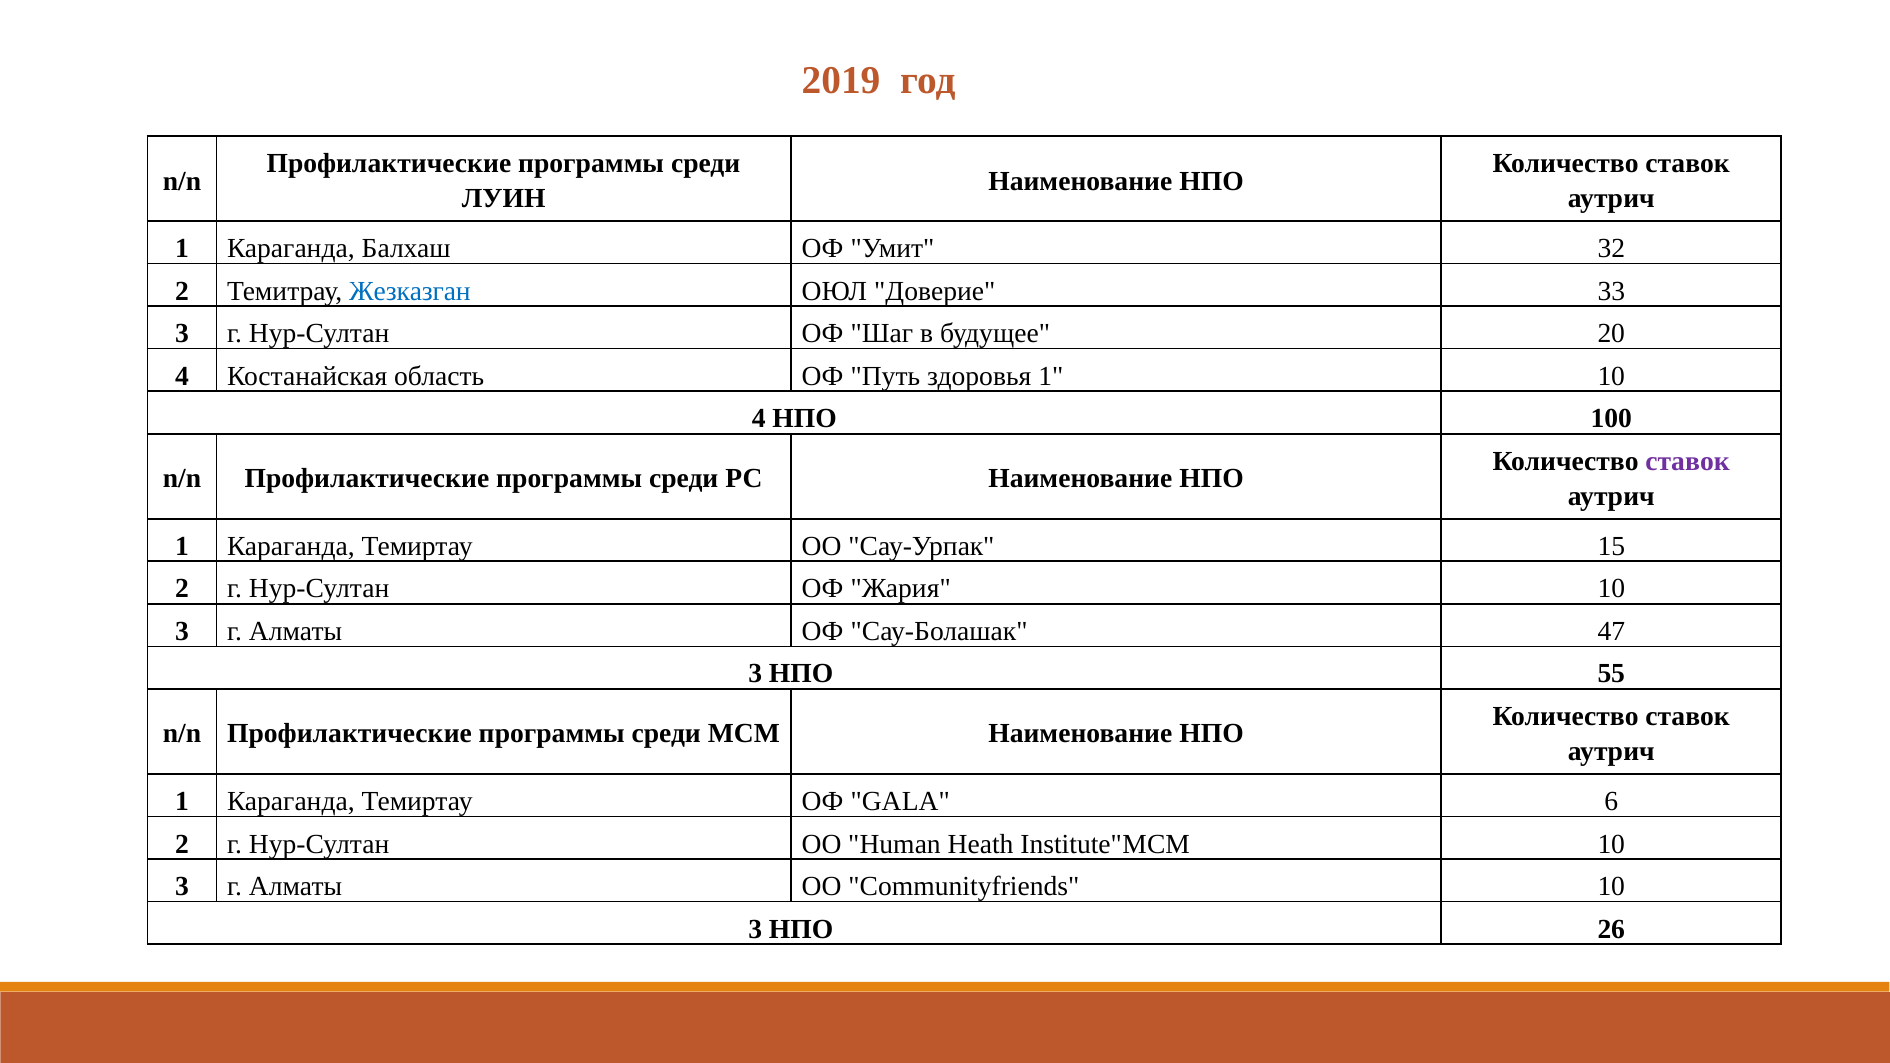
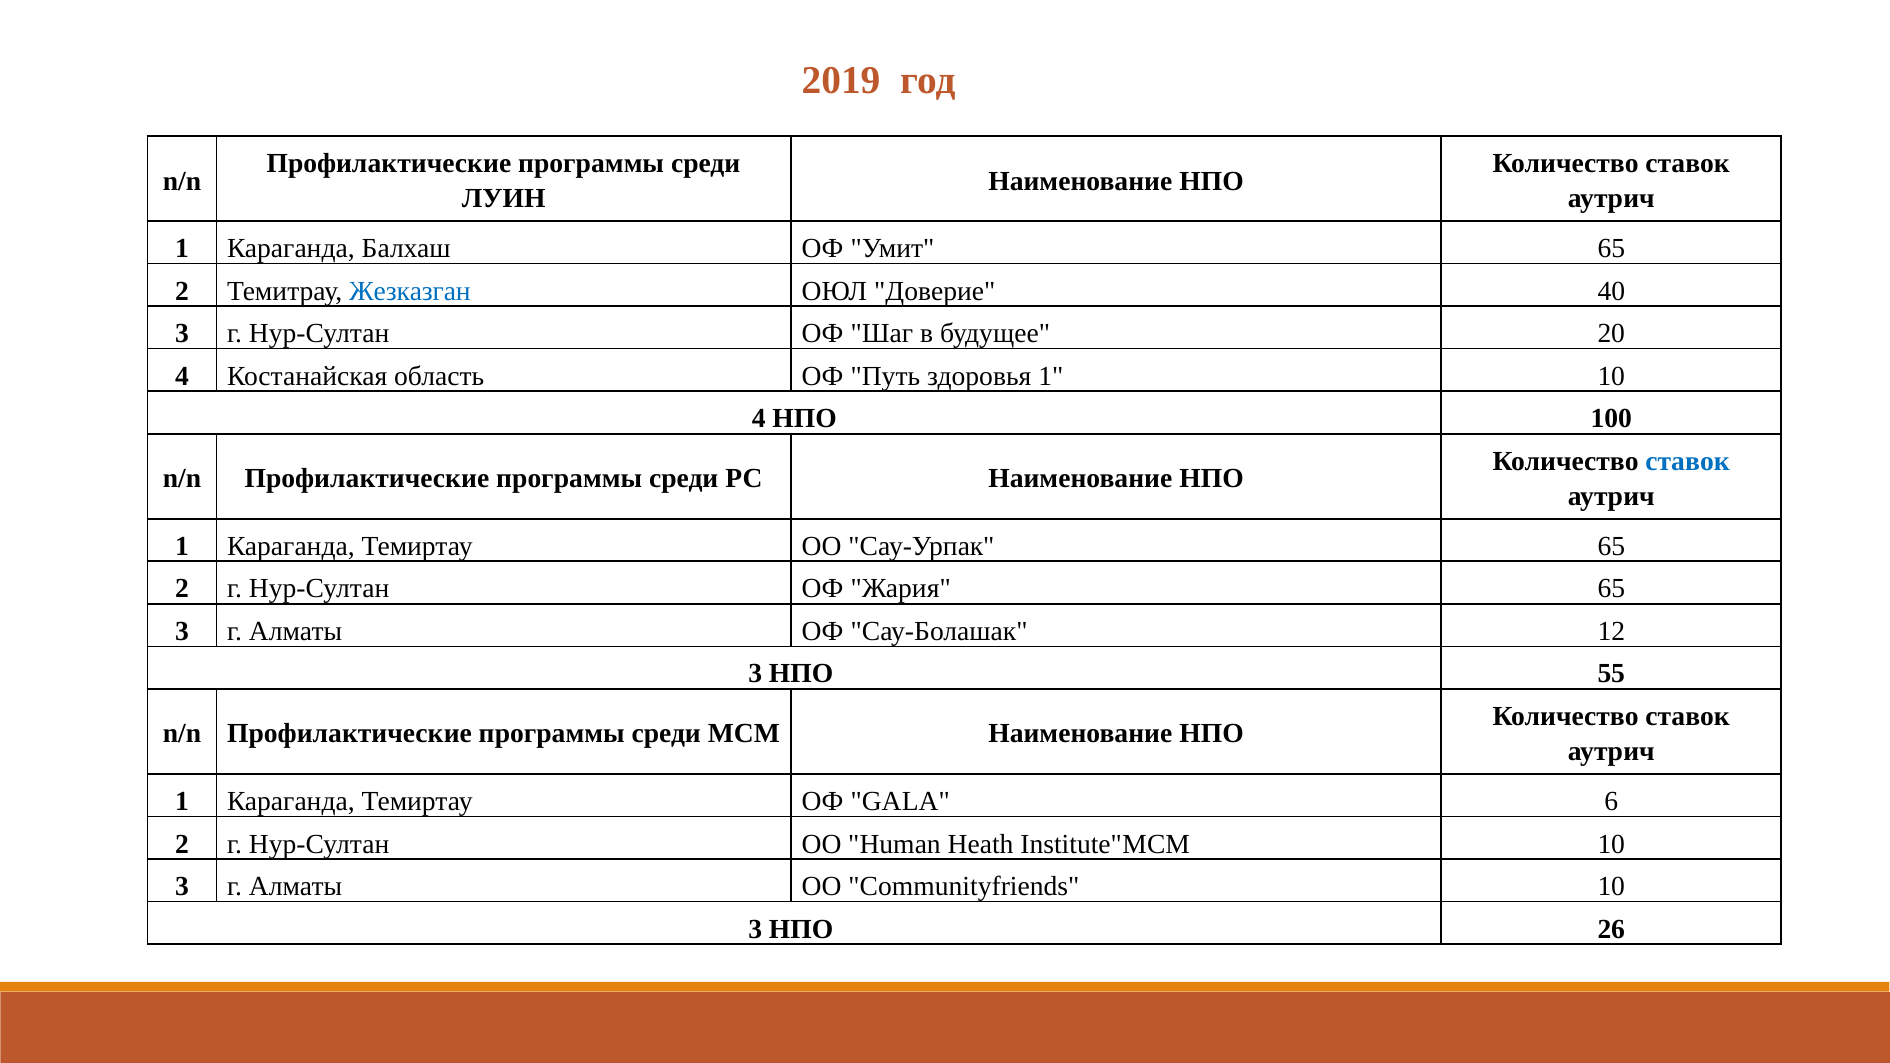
Умит 32: 32 -> 65
33: 33 -> 40
ставок at (1688, 461) colour: purple -> blue
Сау-Урпак 15: 15 -> 65
Жария 10: 10 -> 65
47: 47 -> 12
